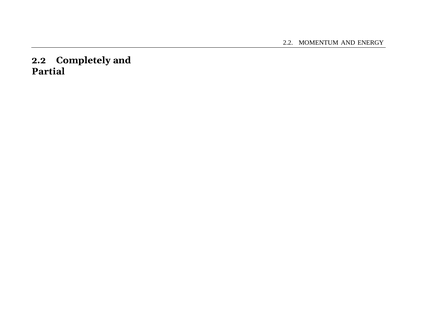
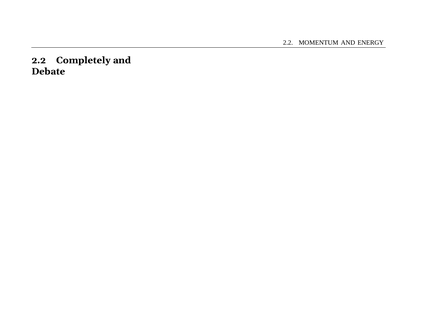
Partial: Partial -> Debate
